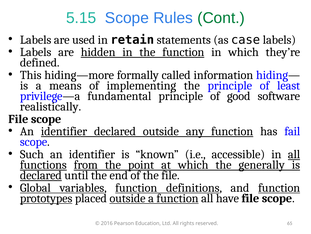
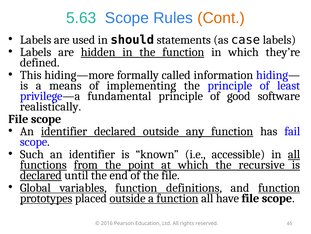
5.15: 5.15 -> 5.63
Cont colour: green -> orange
retain: retain -> should
generally: generally -> recursive
